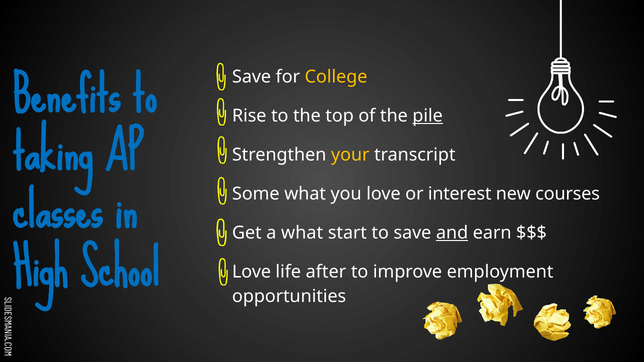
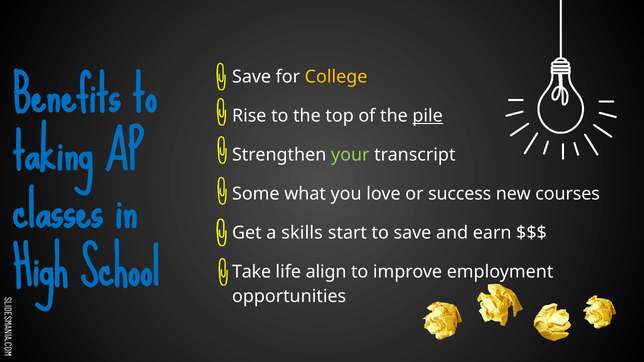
your colour: yellow -> light green
interest: interest -> success
a what: what -> skills
and underline: present -> none
Love at (252, 272): Love -> Take
after: after -> align
